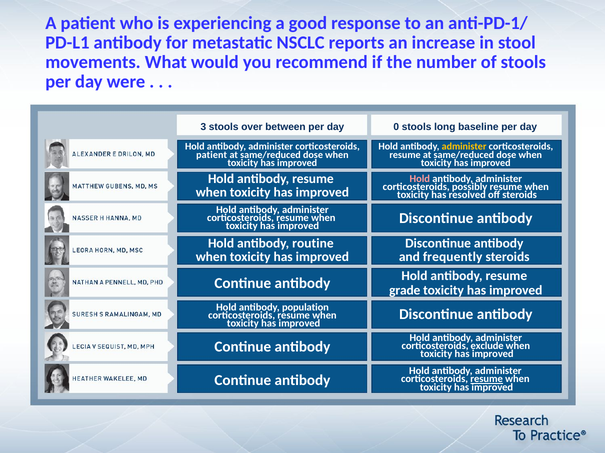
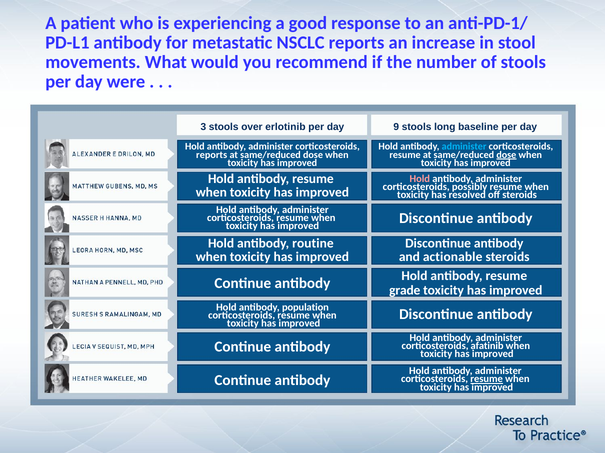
between: between -> erlotinib
0: 0 -> 9
administer at (464, 147) colour: yellow -> light blue
patient at (212, 155): patient -> reports
dose at (506, 155) underline: none -> present
frequently: frequently -> actionable
exclude: exclude -> afatinib
